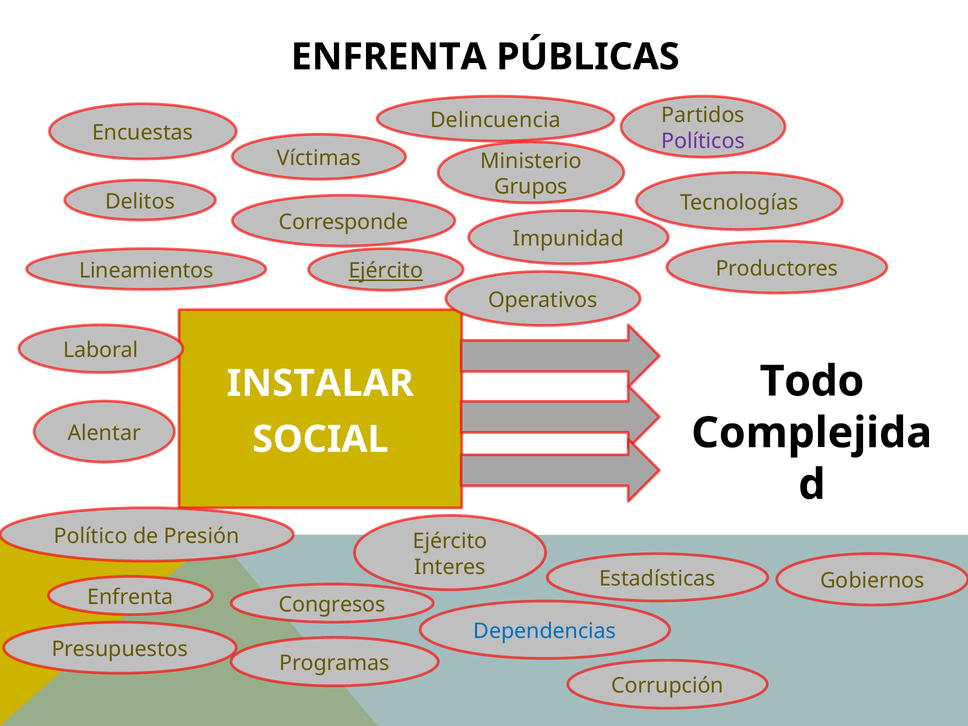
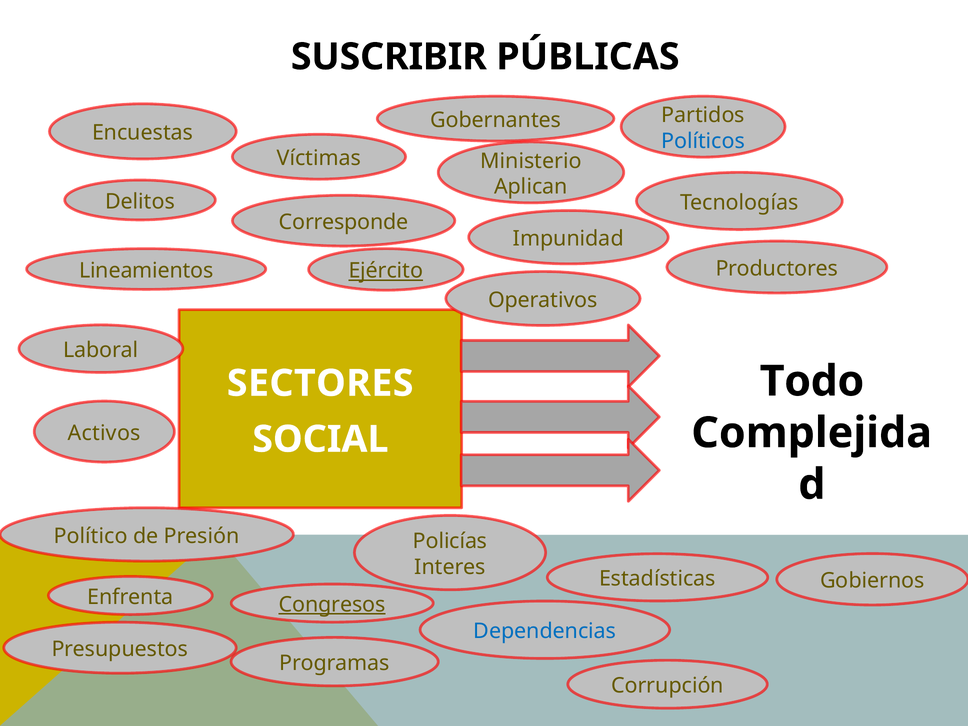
ENFRENTA at (389, 57): ENFRENTA -> SUSCRIBIR
Delincuencia: Delincuencia -> Gobernantes
Políticos colour: purple -> blue
Grupos: Grupos -> Aplican
INSTALAR: INSTALAR -> SECTORES
Alentar: Alentar -> Activos
Presión Ejército: Ejército -> Policías
Congresos underline: none -> present
